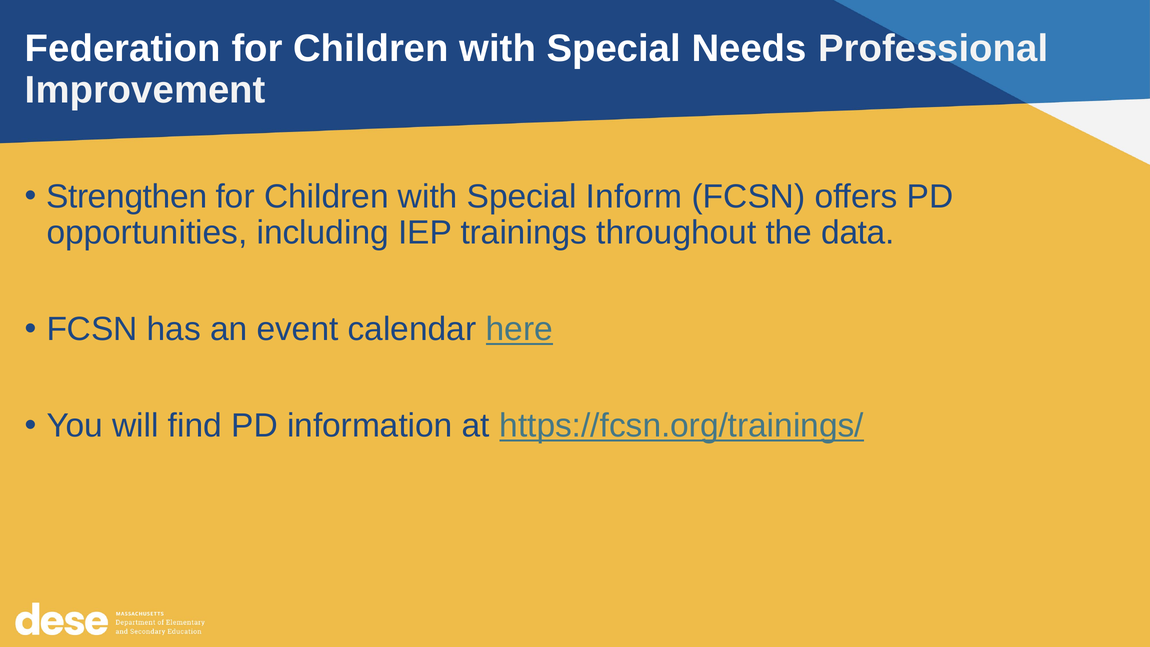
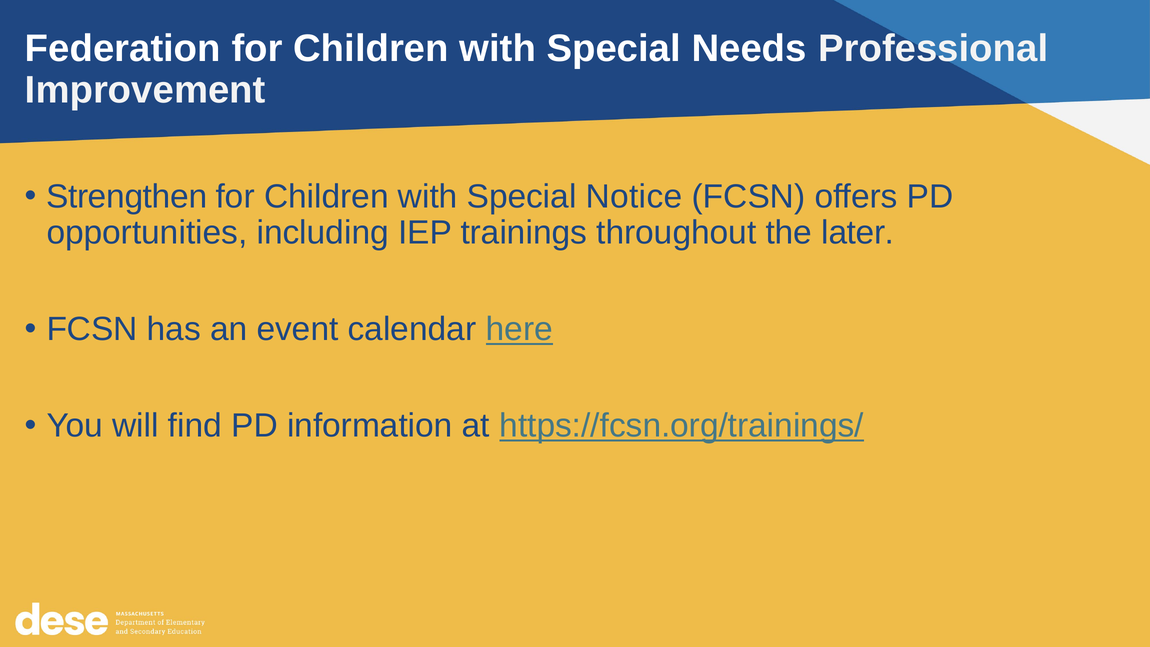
Inform: Inform -> Notice
data: data -> later
